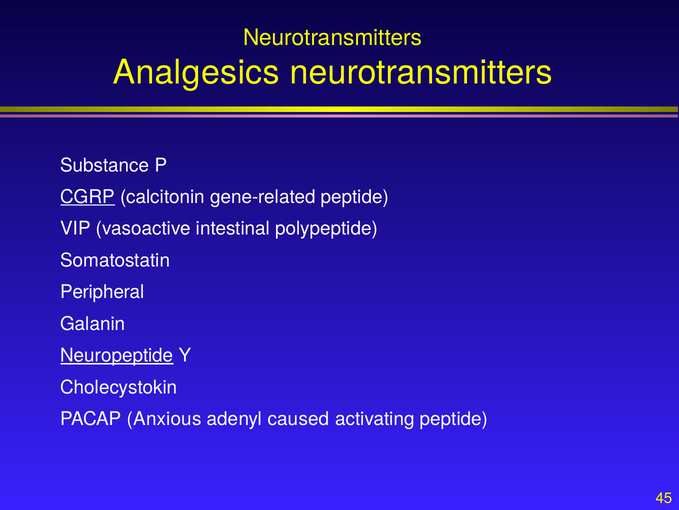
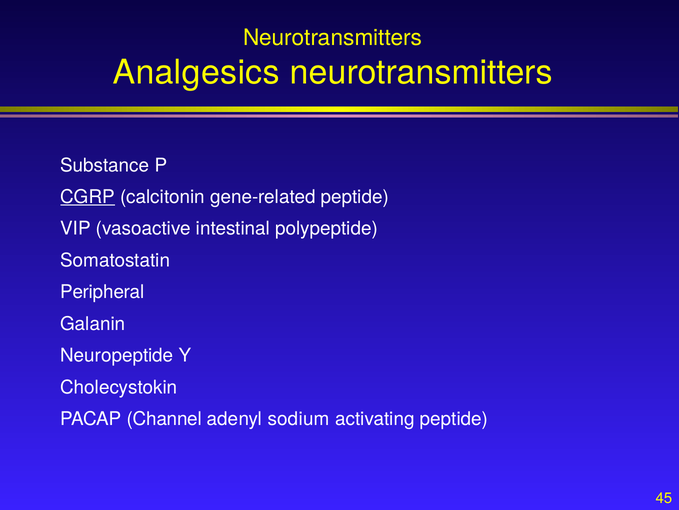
Neuropeptide underline: present -> none
Anxious: Anxious -> Channel
caused: caused -> sodium
